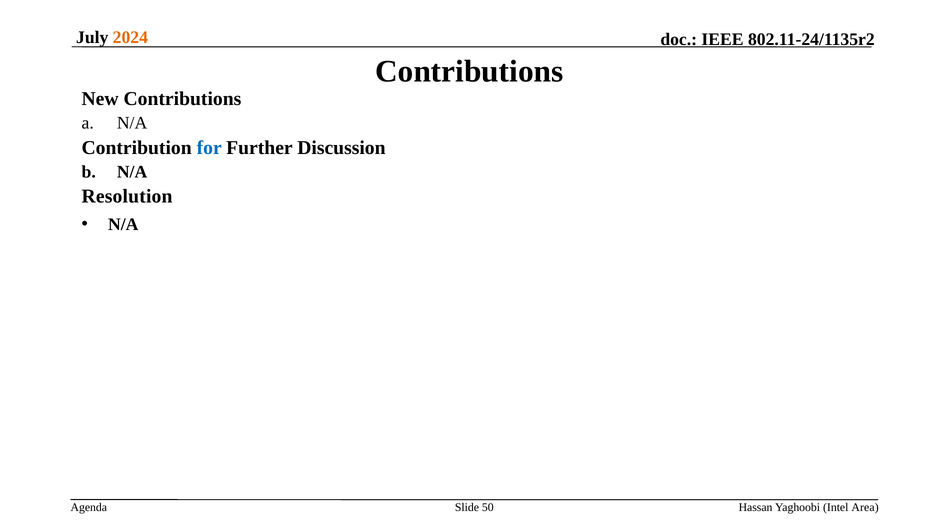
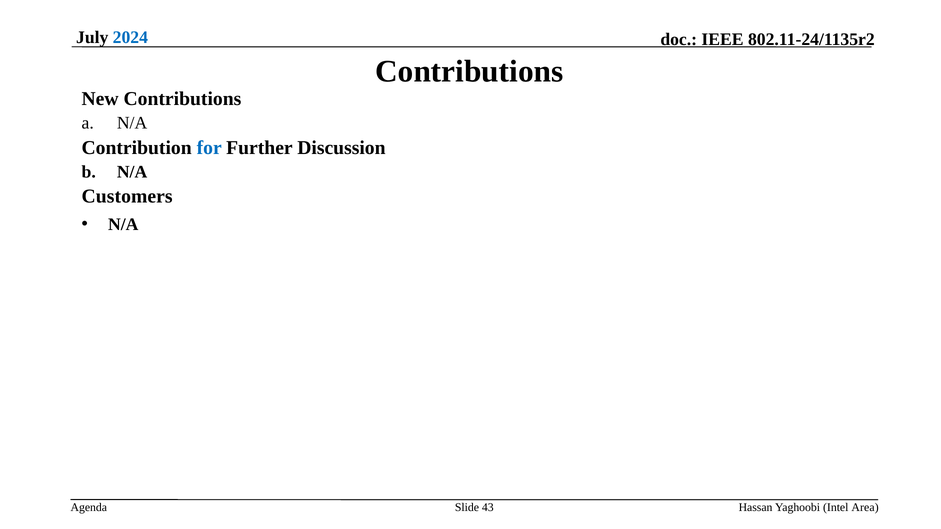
2024 colour: orange -> blue
Resolution: Resolution -> Customers
50: 50 -> 43
